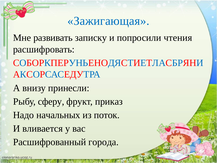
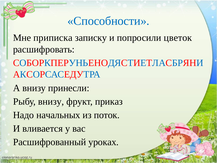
Зажигающая: Зажигающая -> Способности
развивать: развивать -> приписка
чтения: чтения -> цветок
Рыбу сферу: сферу -> внизу
города: города -> уроках
